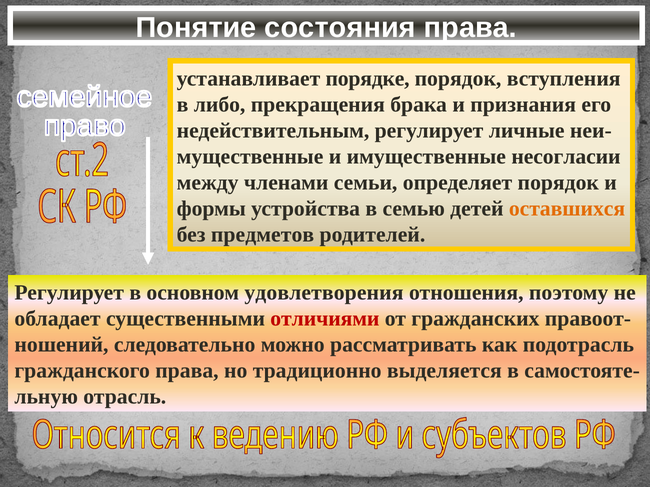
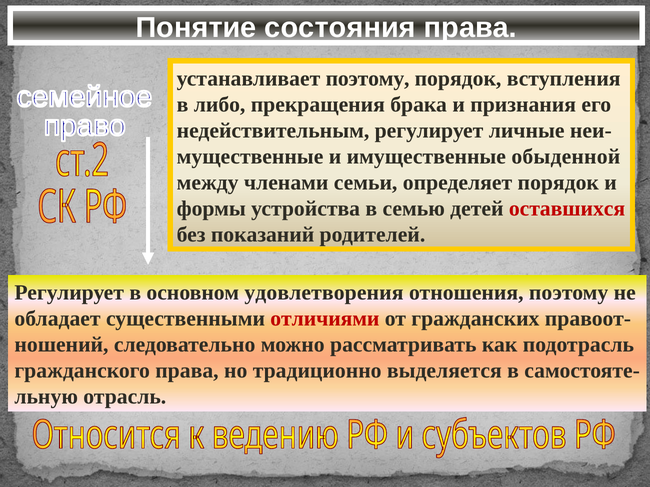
устанавливает порядке: порядке -> поэтому
несогласии: несогласии -> обыденной
оставшихся colour: orange -> red
предметов: предметов -> показаний
